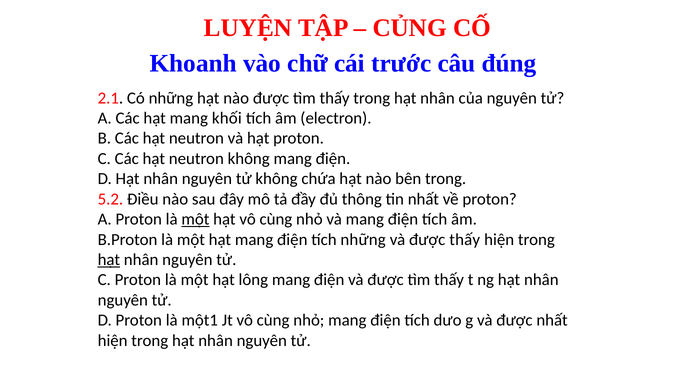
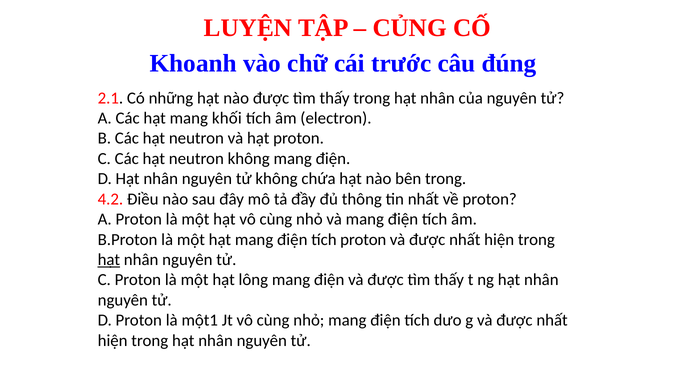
5.2: 5.2 -> 4.2
một at (195, 219) underline: present -> none
tích những: những -> proton
thấy at (465, 240): thấy -> nhất
